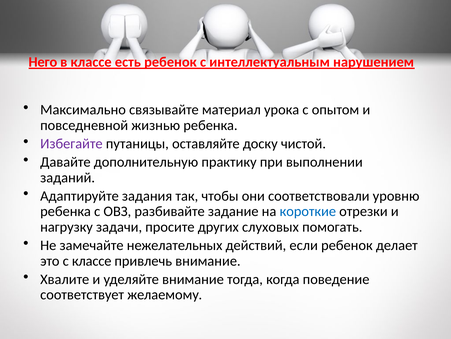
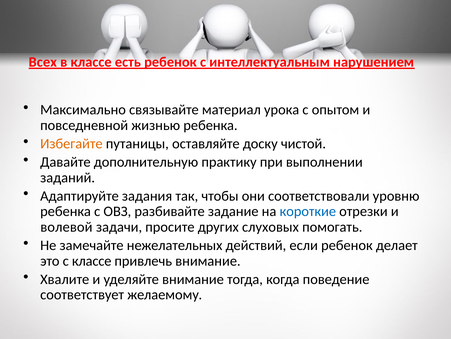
Него: Него -> Всех
Избегайте colour: purple -> orange
нагрузку: нагрузку -> волевой
